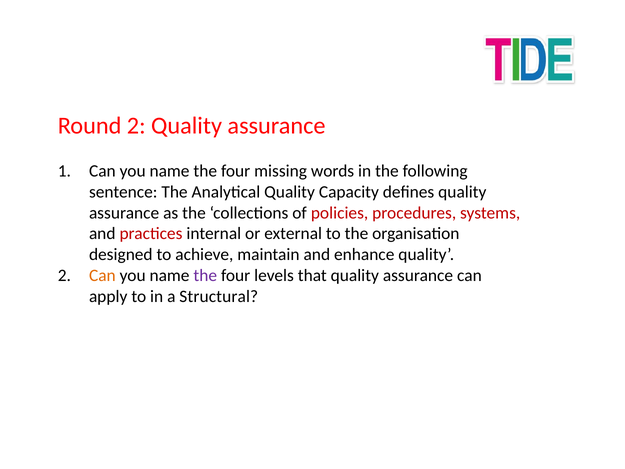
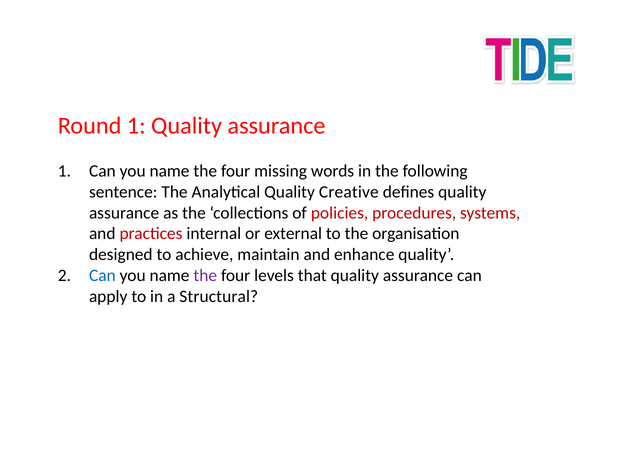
Round 2: 2 -> 1
Capacity: Capacity -> Creative
Can at (102, 275) colour: orange -> blue
